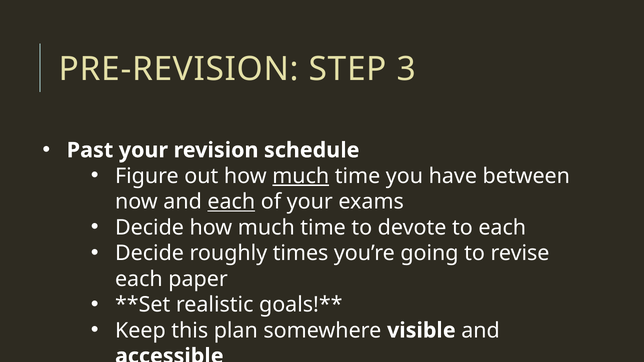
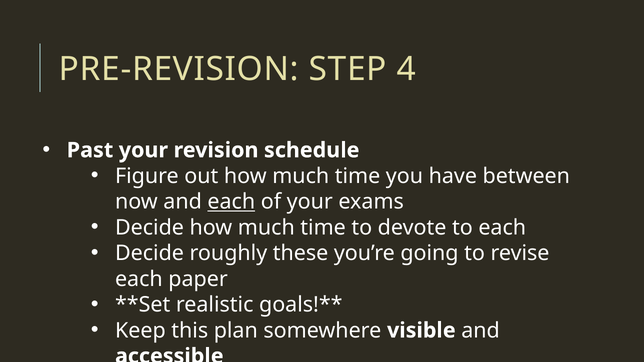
3: 3 -> 4
much at (301, 176) underline: present -> none
times: times -> these
